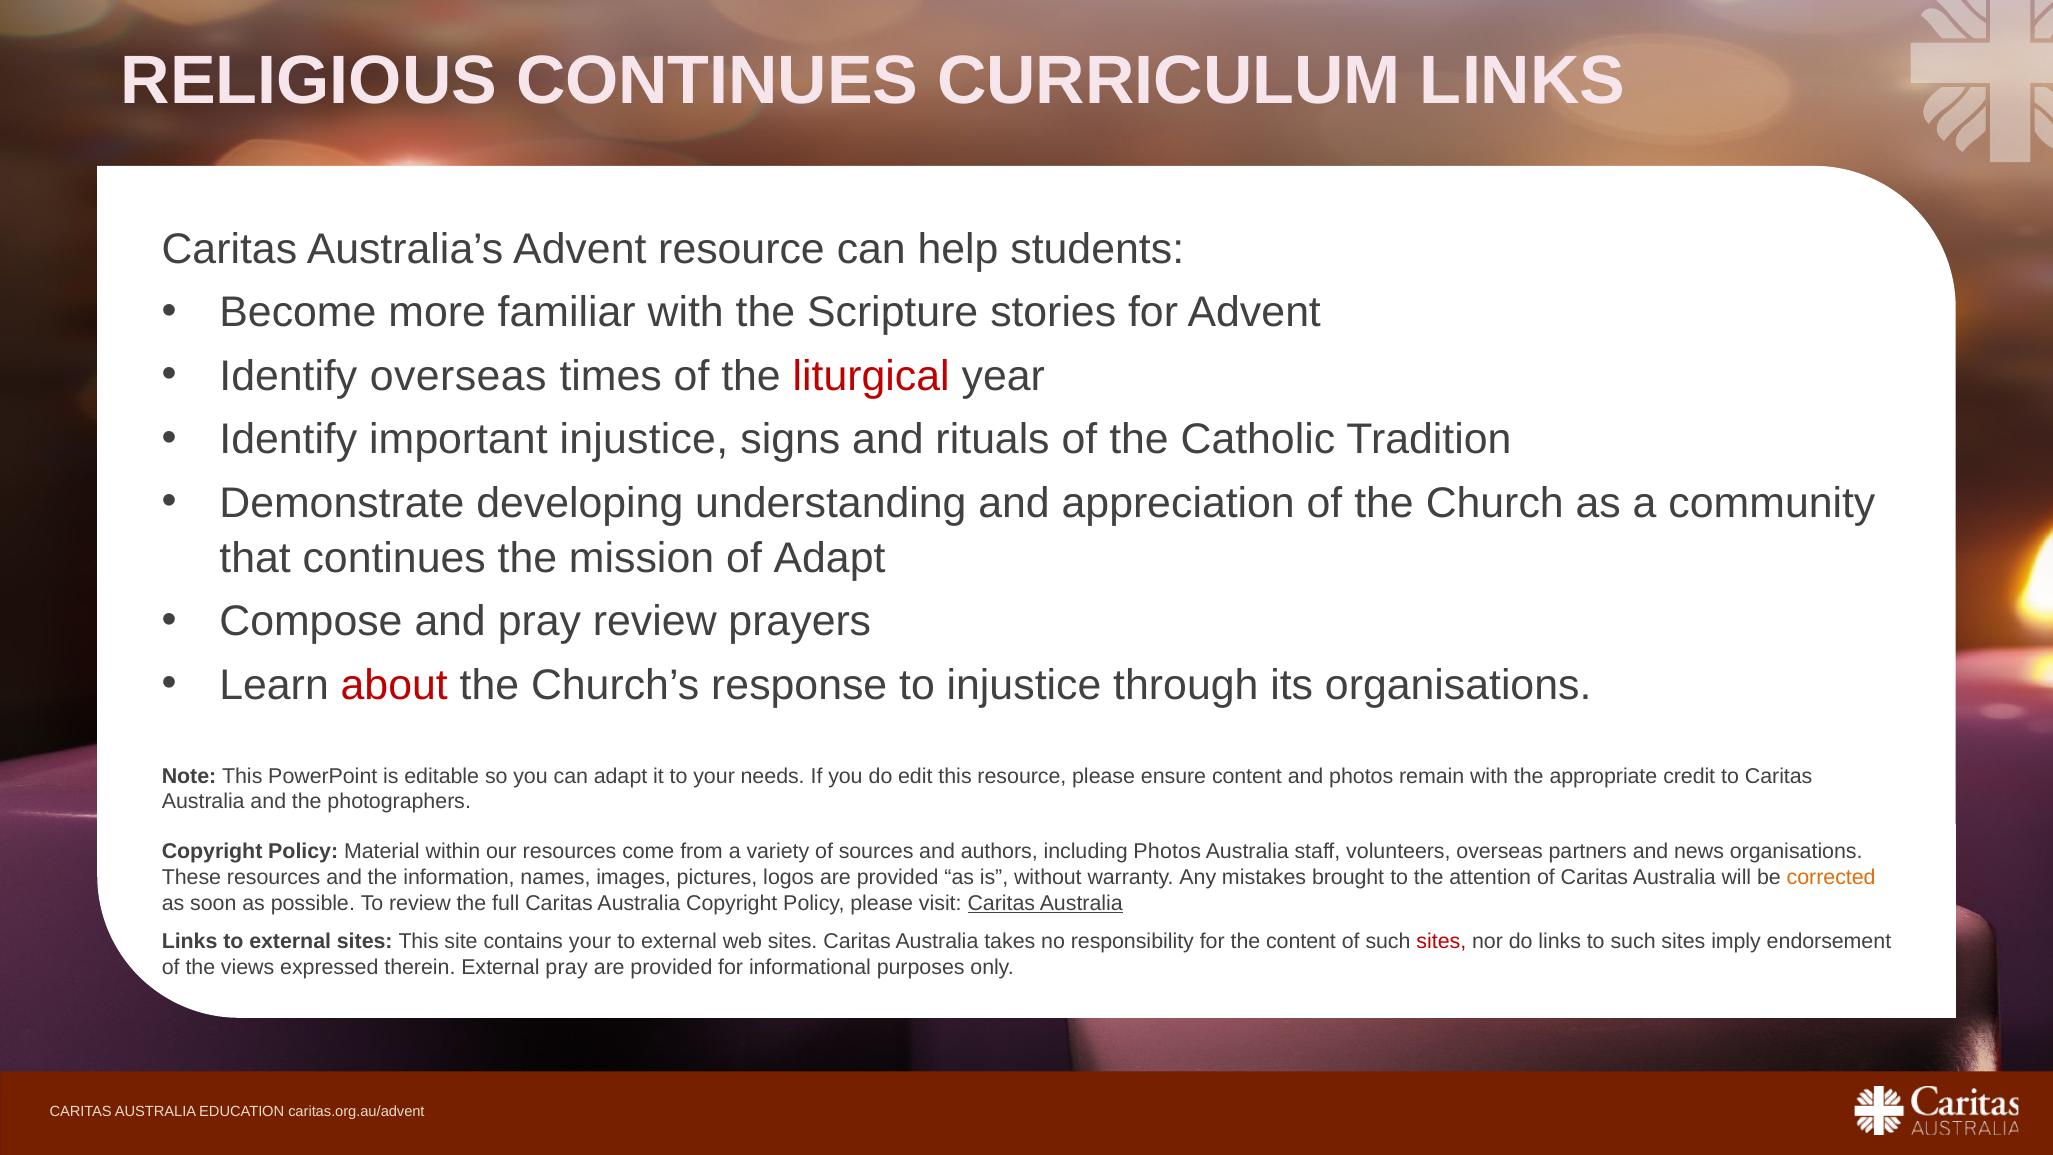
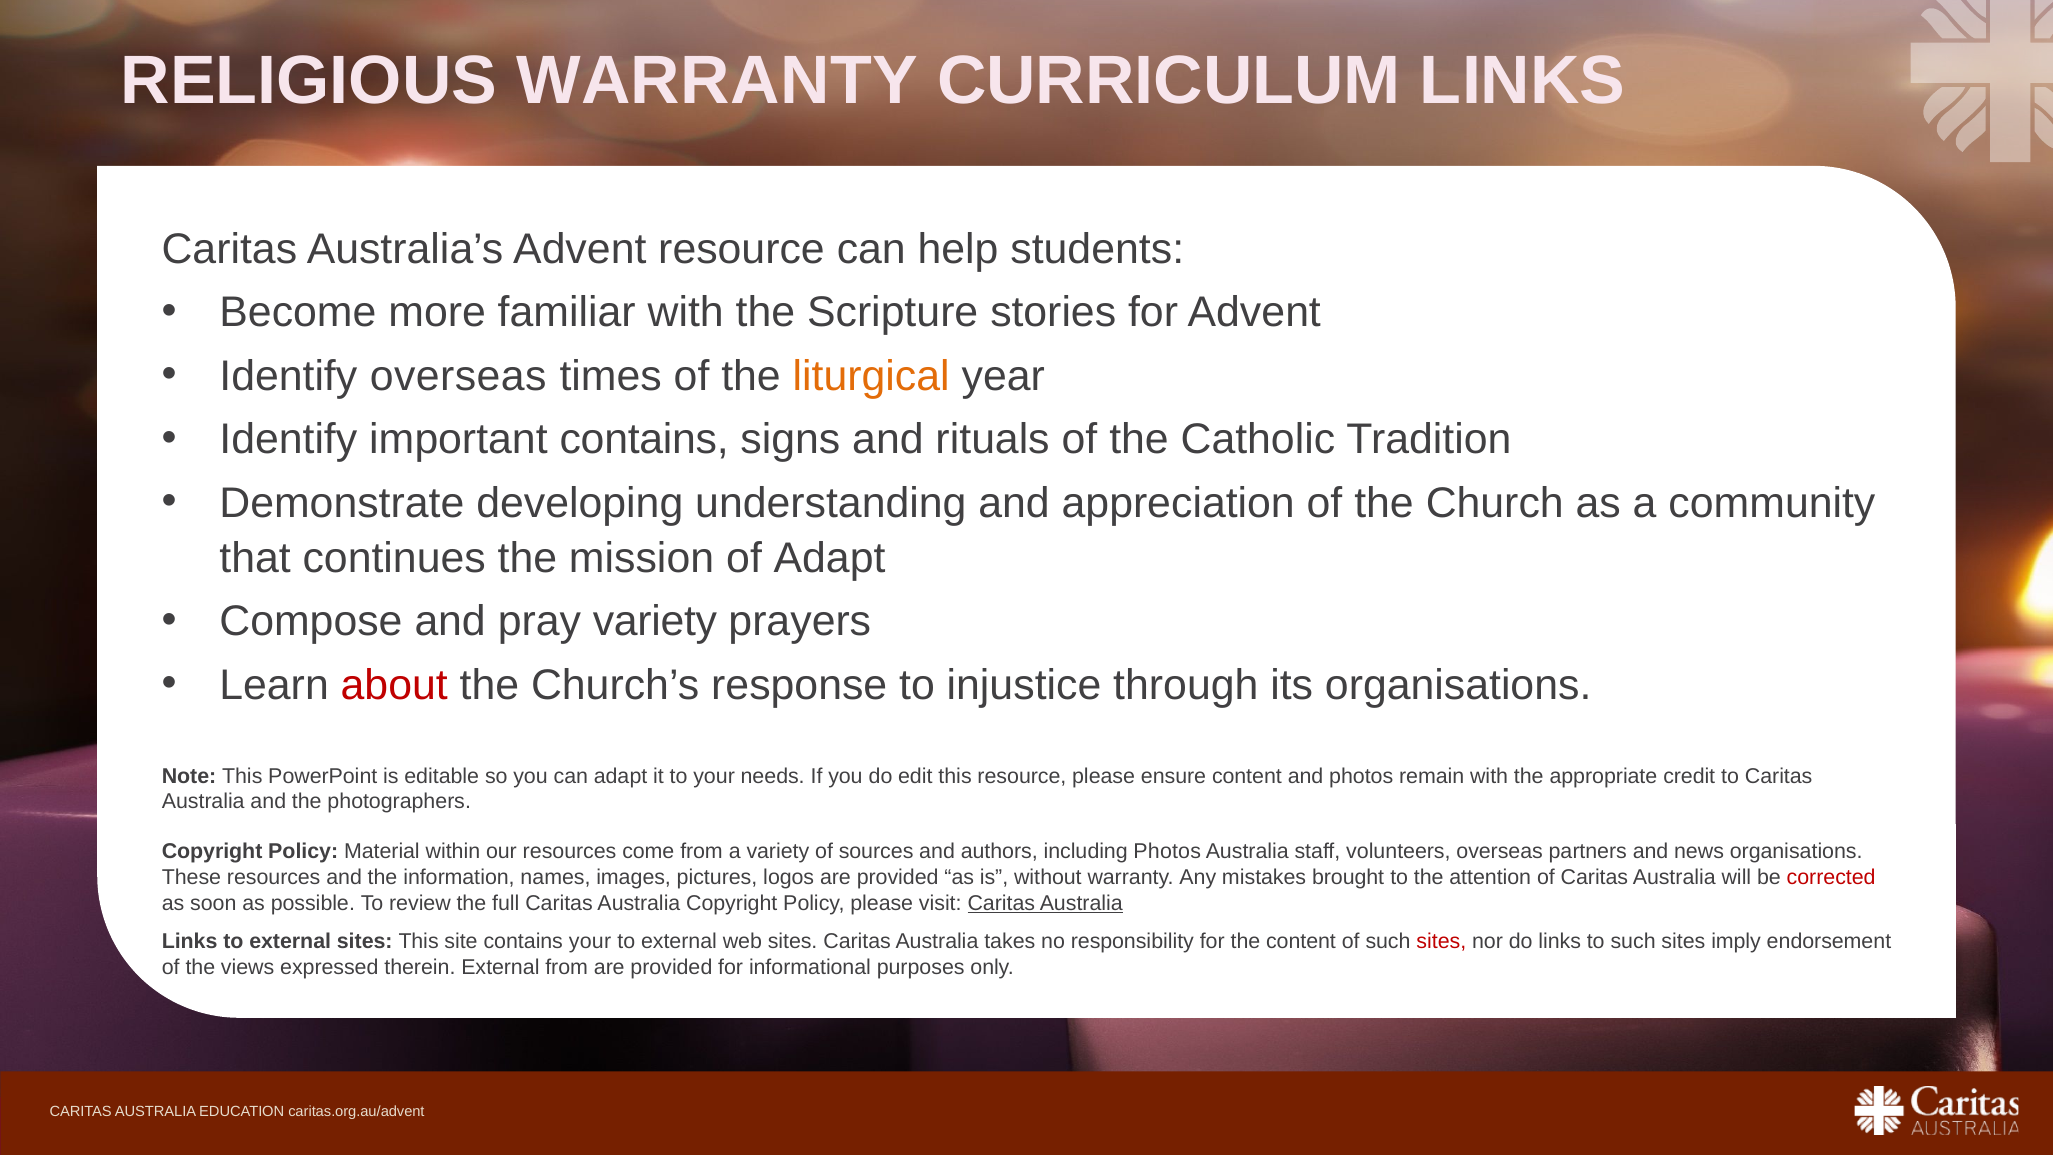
RELIGIOUS CONTINUES: CONTINUES -> WARRANTY
liturgical colour: red -> orange
important injustice: injustice -> contains
pray review: review -> variety
corrected colour: orange -> red
External pray: pray -> from
